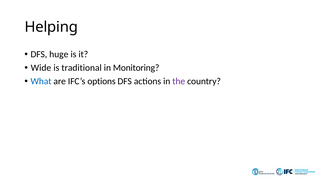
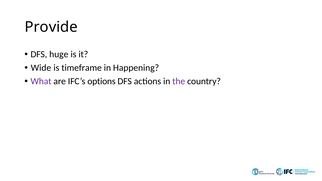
Helping: Helping -> Provide
traditional: traditional -> timeframe
Monitoring: Monitoring -> Happening
What colour: blue -> purple
